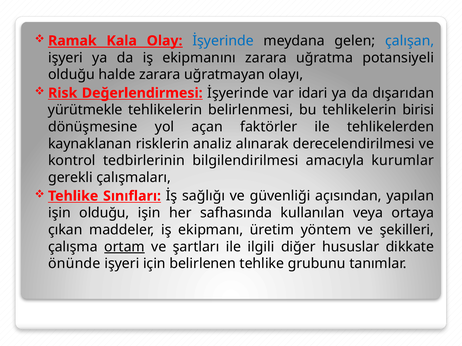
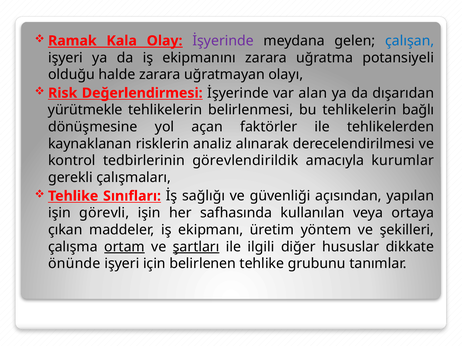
İşyerinde at (223, 41) colour: blue -> purple
idari: idari -> alan
birisi: birisi -> bağlı
bilgilendirilmesi: bilgilendirilmesi -> görevlendirildik
işin olduğu: olduğu -> görevli
şartları underline: none -> present
